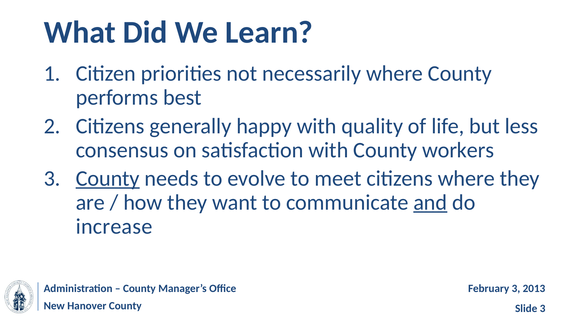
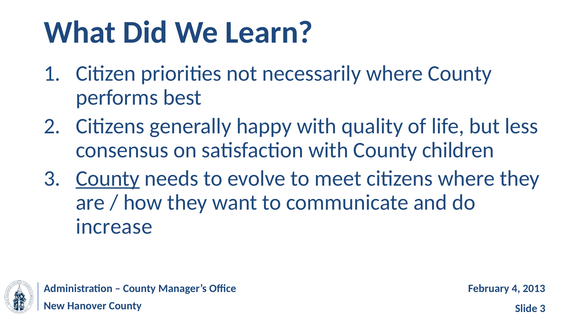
workers: workers -> children
and underline: present -> none
February 3: 3 -> 4
